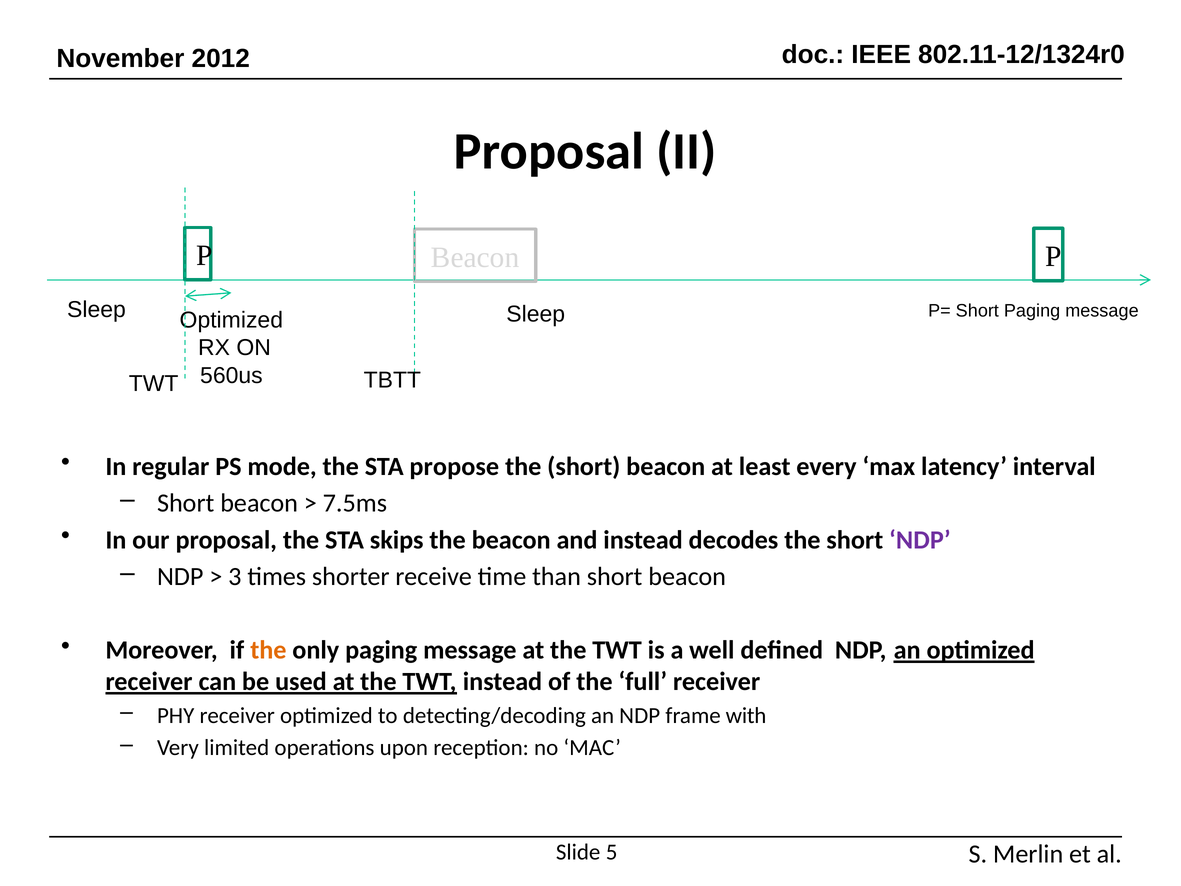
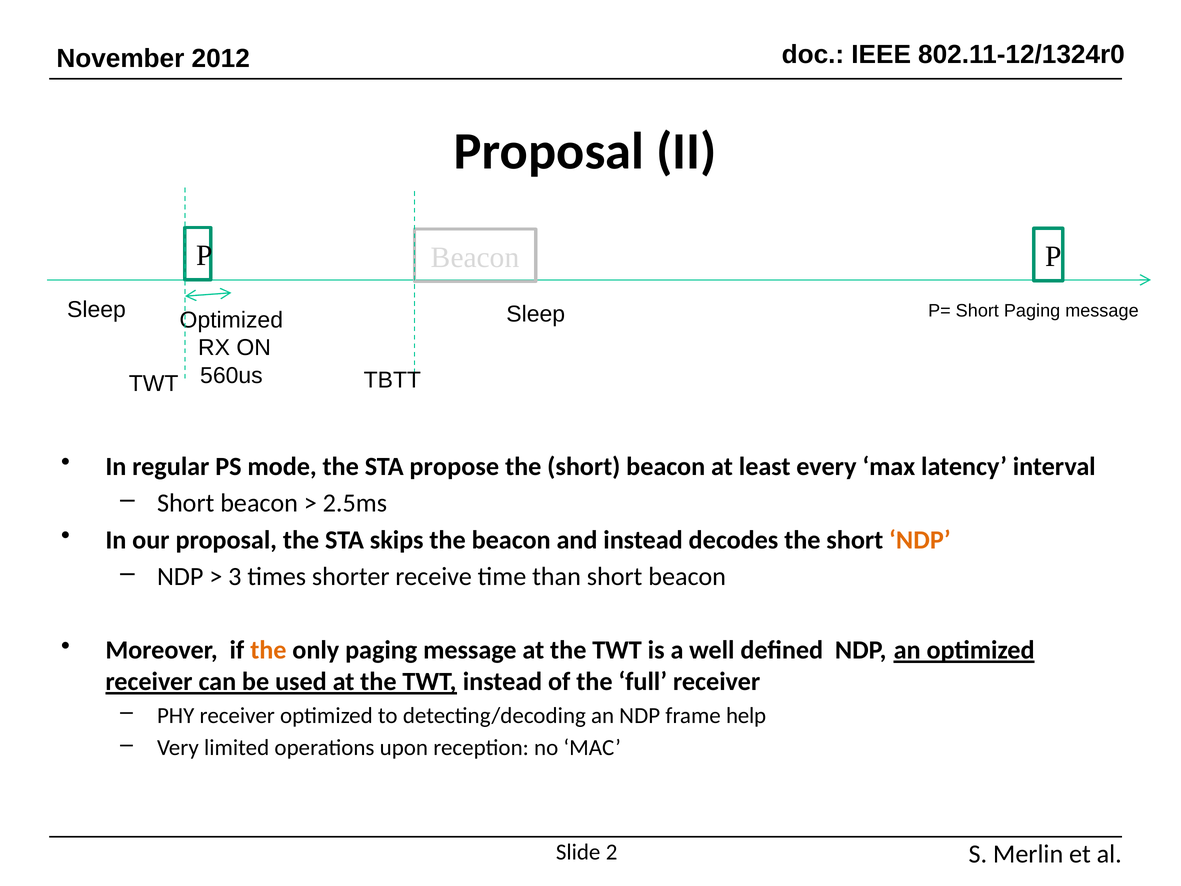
7.5ms: 7.5ms -> 2.5ms
NDP at (920, 540) colour: purple -> orange
with: with -> help
5: 5 -> 2
